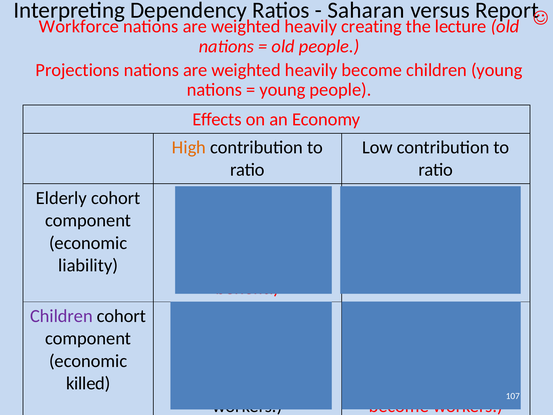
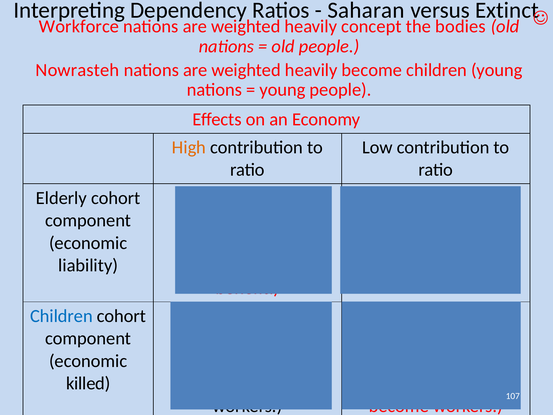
Report: Report -> Extinct
creating: creating -> concept
lecture: lecture -> bodies
Projections: Projections -> Nowrasteh
Children at (61, 316) colour: purple -> blue
